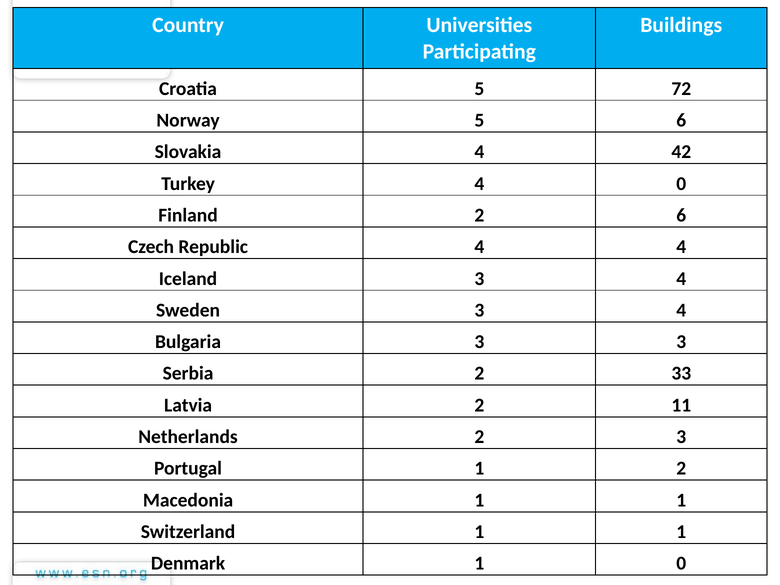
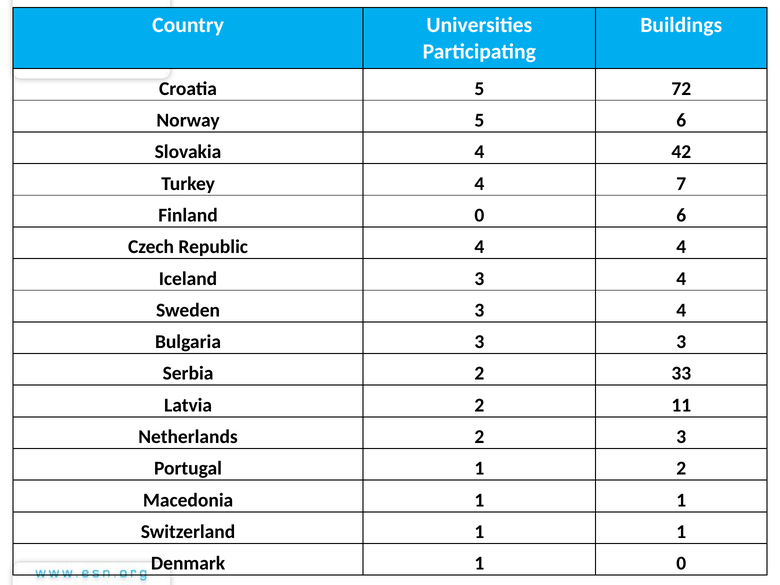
4 0: 0 -> 7
Finland 2: 2 -> 0
